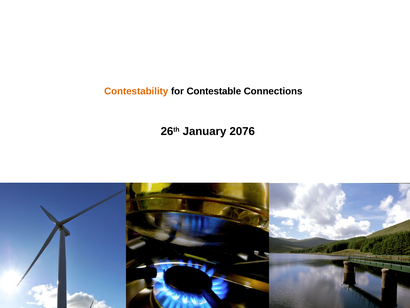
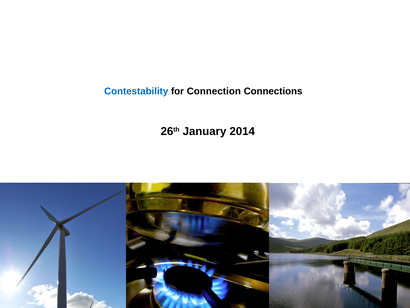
Contestability colour: orange -> blue
Contestable: Contestable -> Connection
2076: 2076 -> 2014
